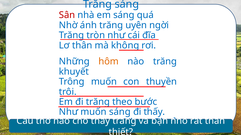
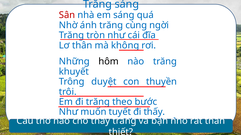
uyên: uyên -> cùng
hôm colour: orange -> black
Trông muốn: muốn -> duyệt
muốn sáng: sáng -> tuyết
